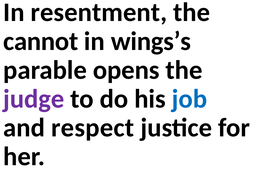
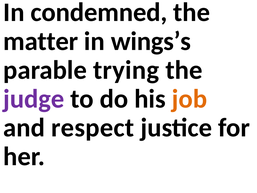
resentment: resentment -> condemned
cannot: cannot -> matter
opens: opens -> trying
job colour: blue -> orange
